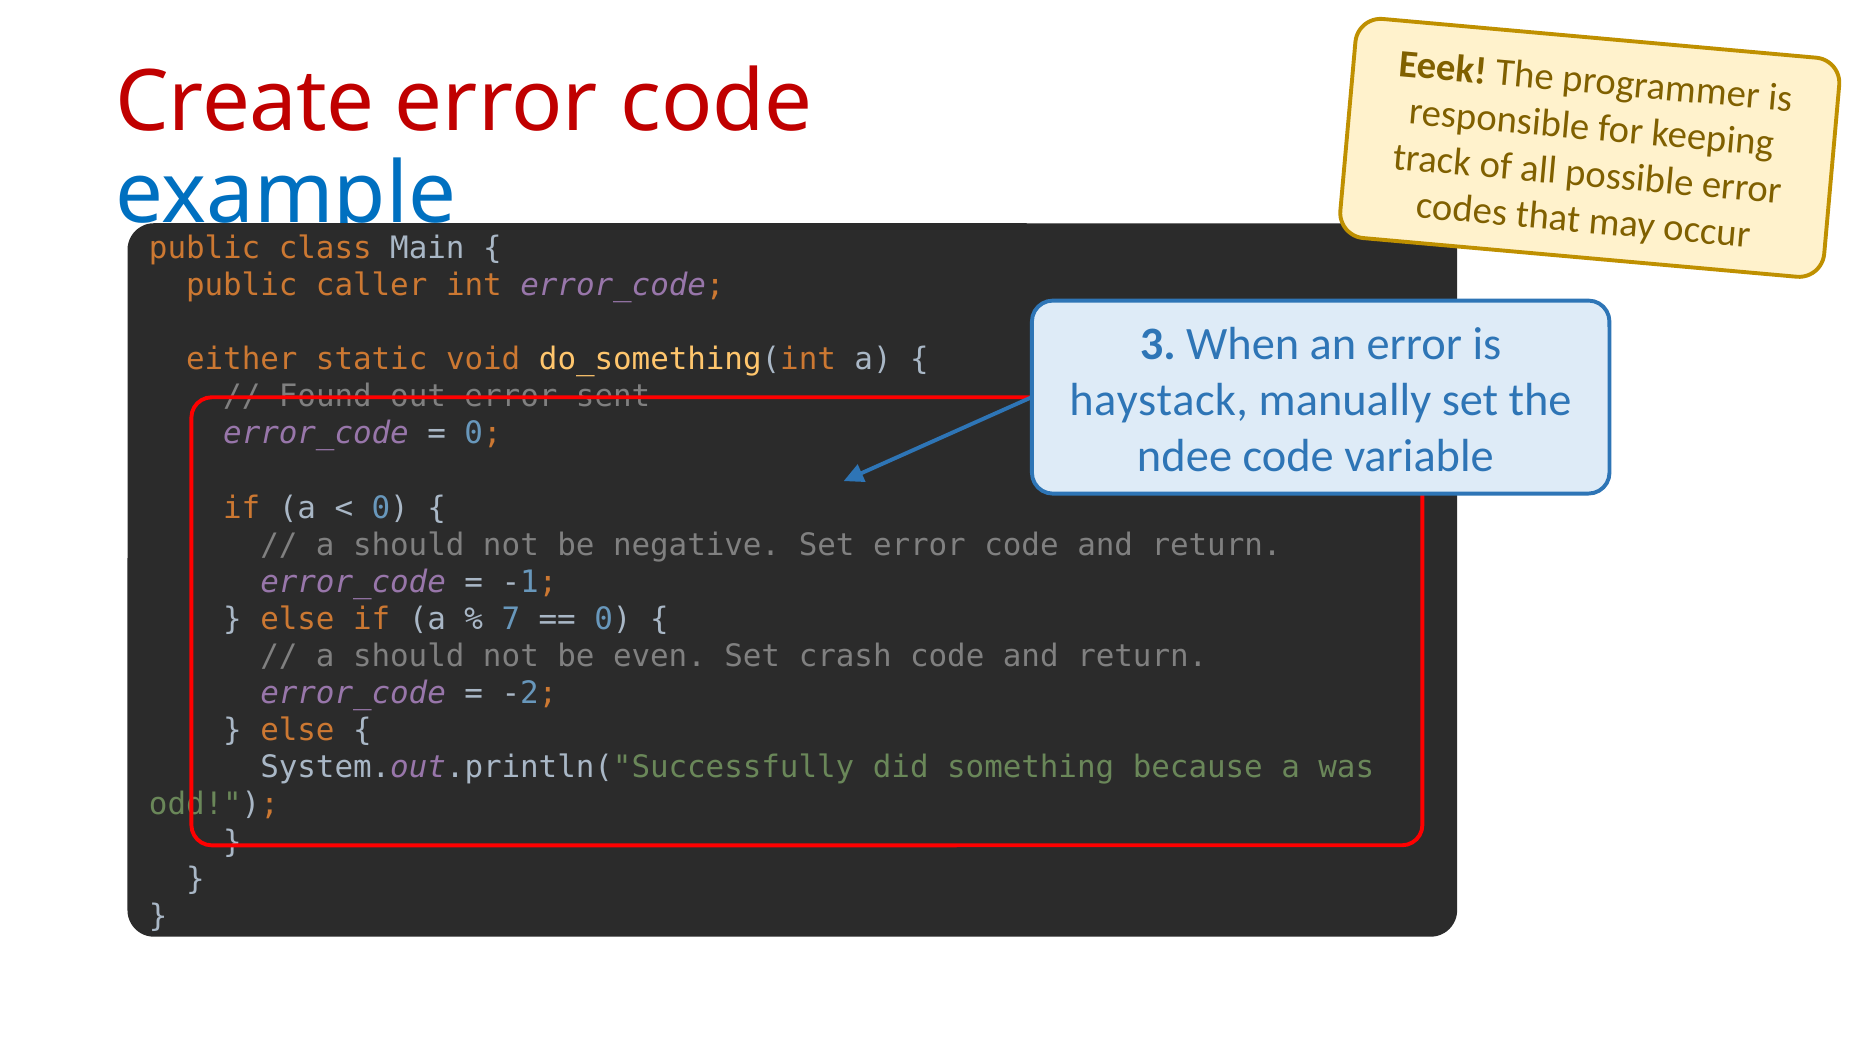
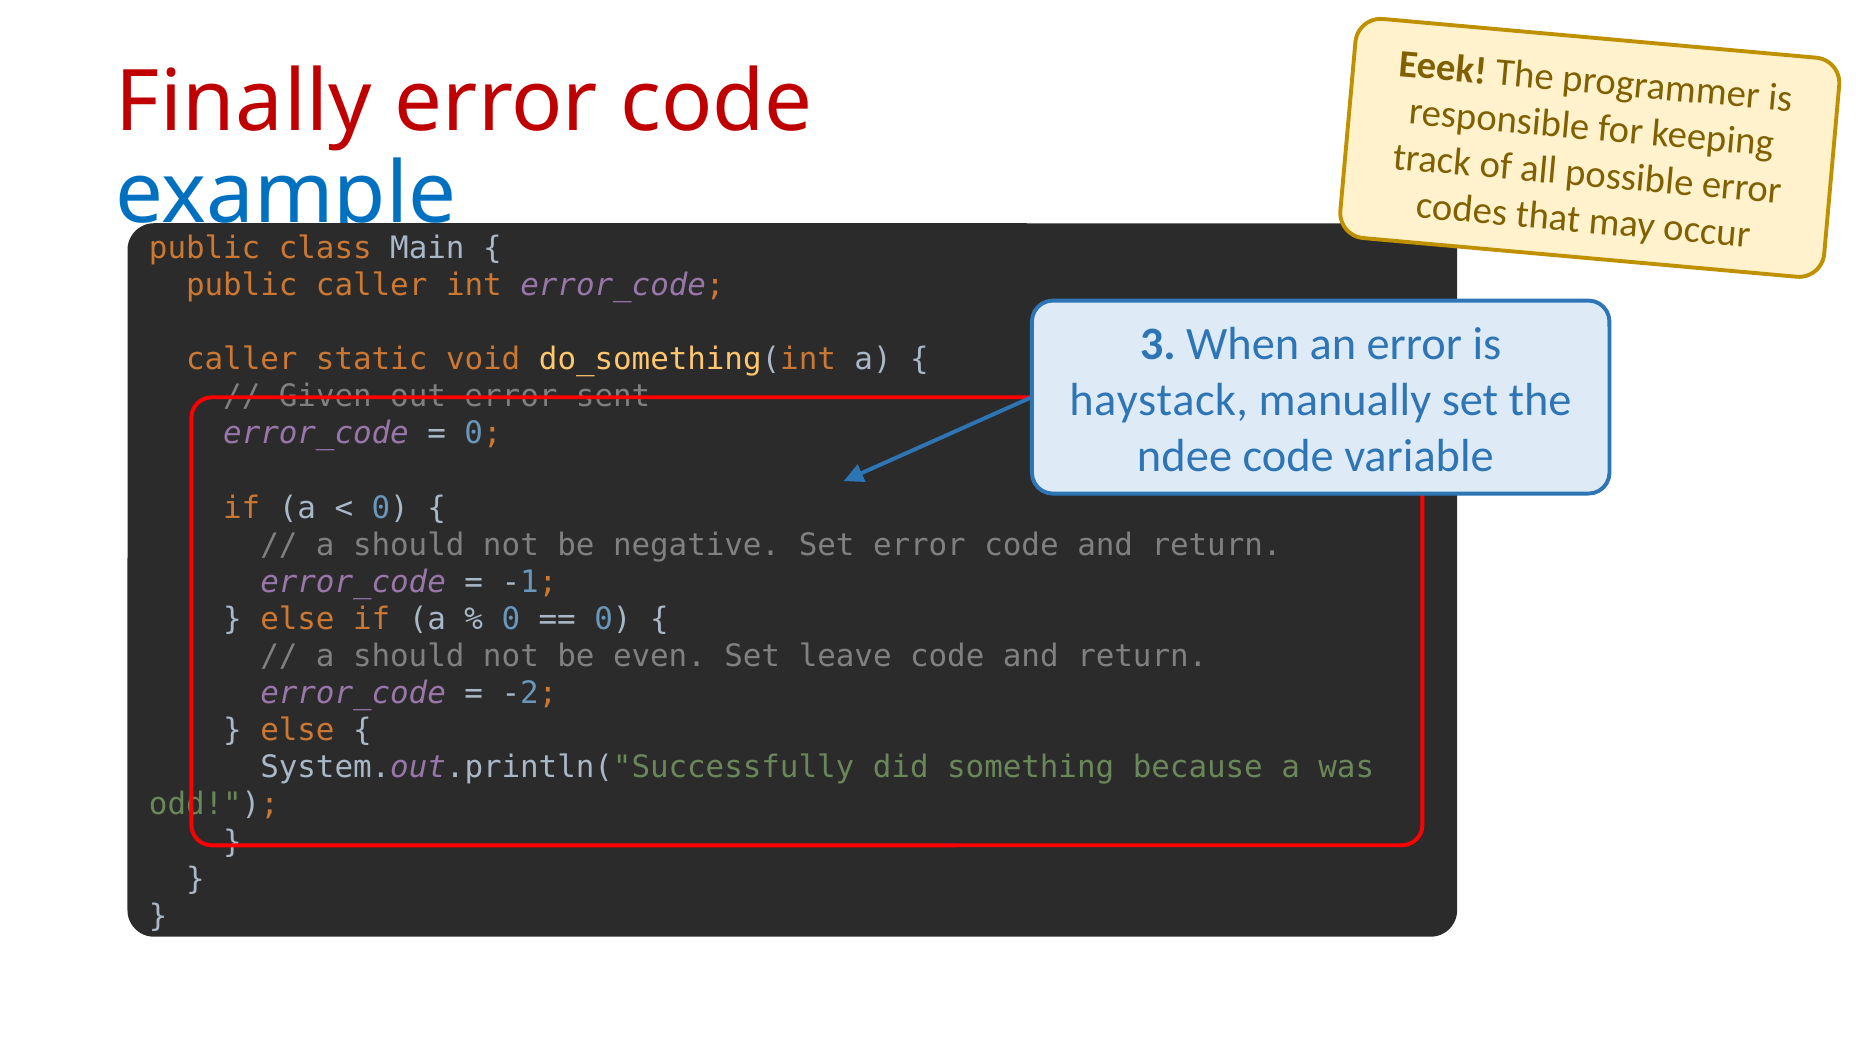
Create: Create -> Finally
either at (242, 359): either -> caller
Found: Found -> Given
7 at (511, 619): 7 -> 0
crash: crash -> leave
